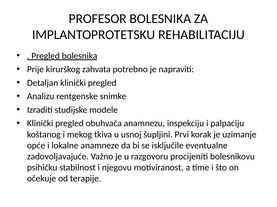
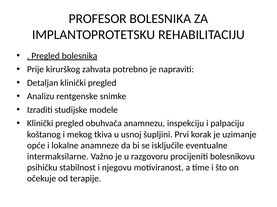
zadovoljavajuće: zadovoljavajuće -> intermaksilarne
